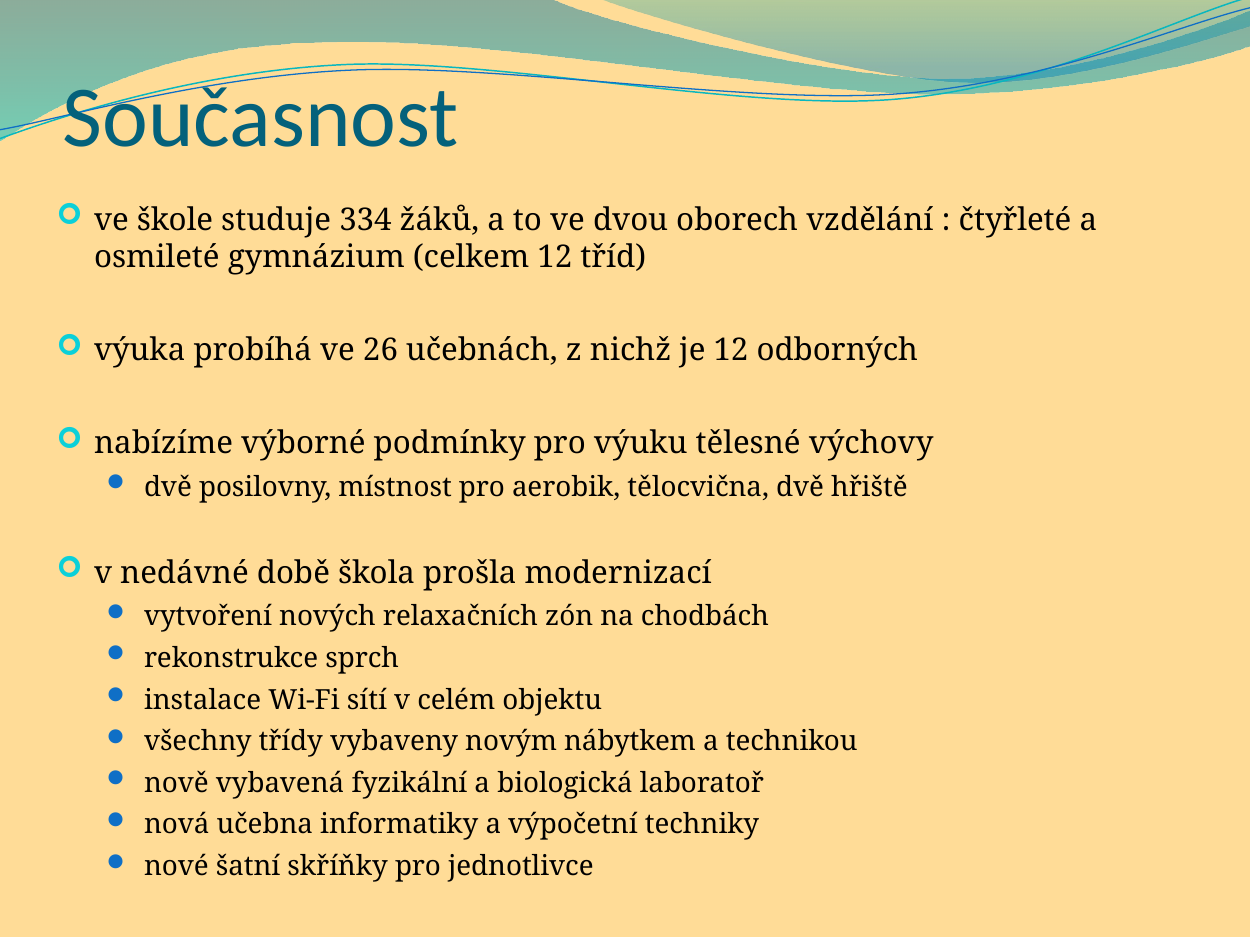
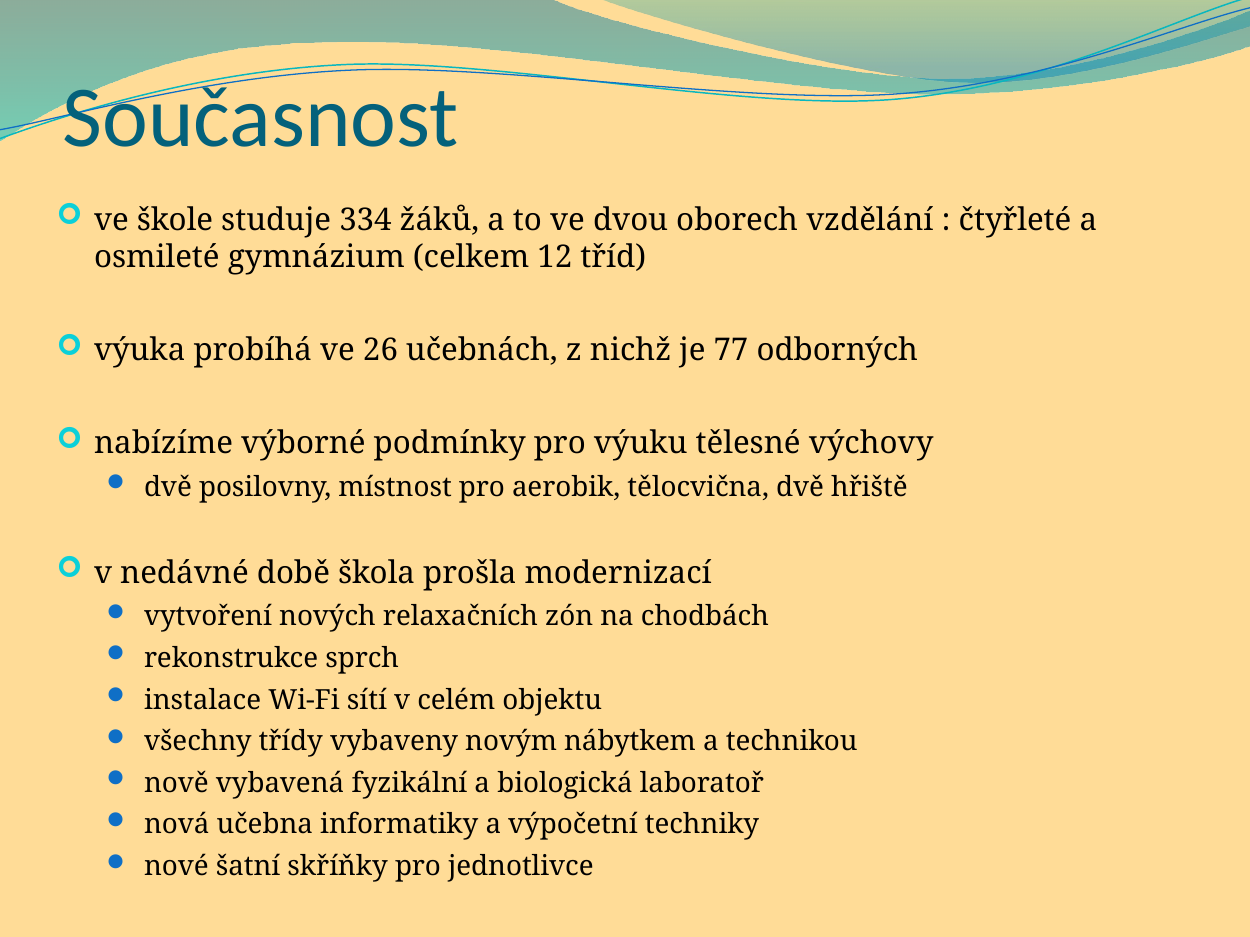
je 12: 12 -> 77
